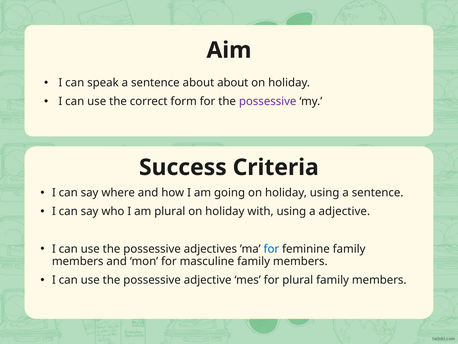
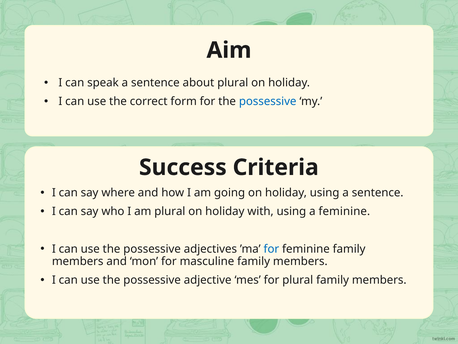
about about: about -> plural
possessive at (268, 101) colour: purple -> blue
a adjective: adjective -> feminine
